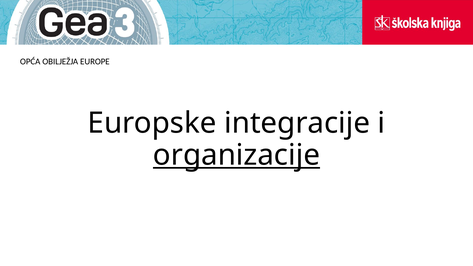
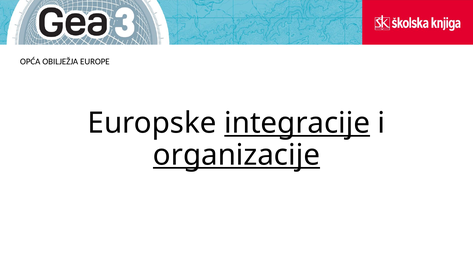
integracije underline: none -> present
